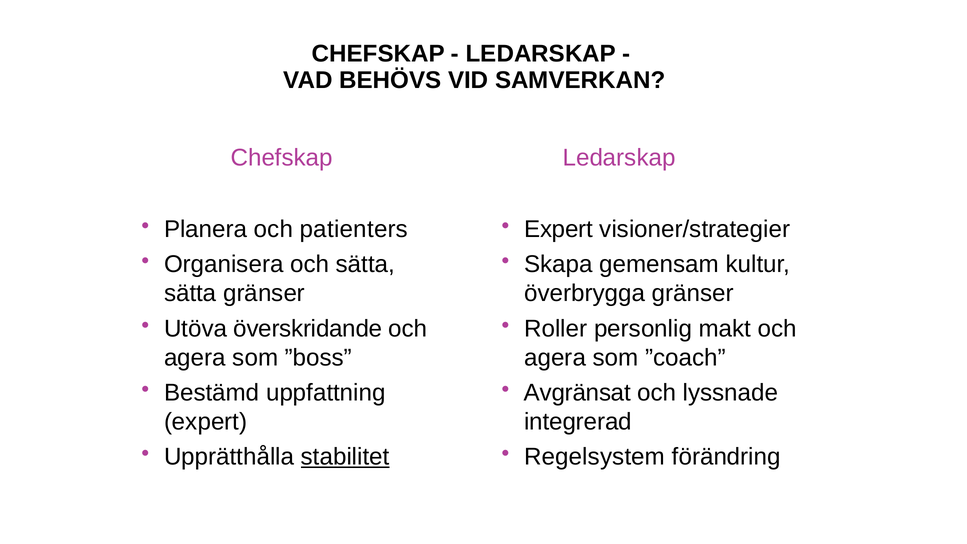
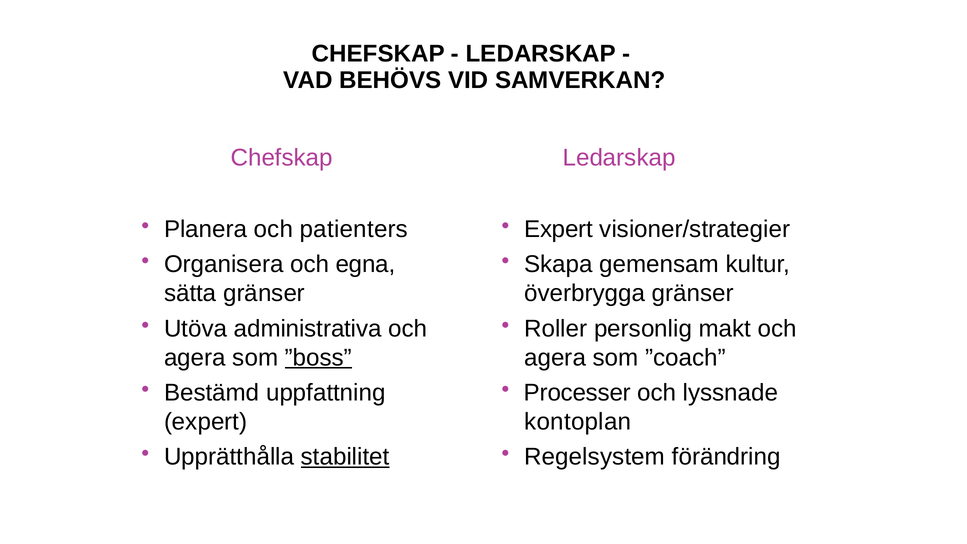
och sätta: sätta -> egna
överskridande: överskridande -> administrativa
”boss underline: none -> present
Avgränsat: Avgränsat -> Processer
integrerad: integrerad -> kontoplan
